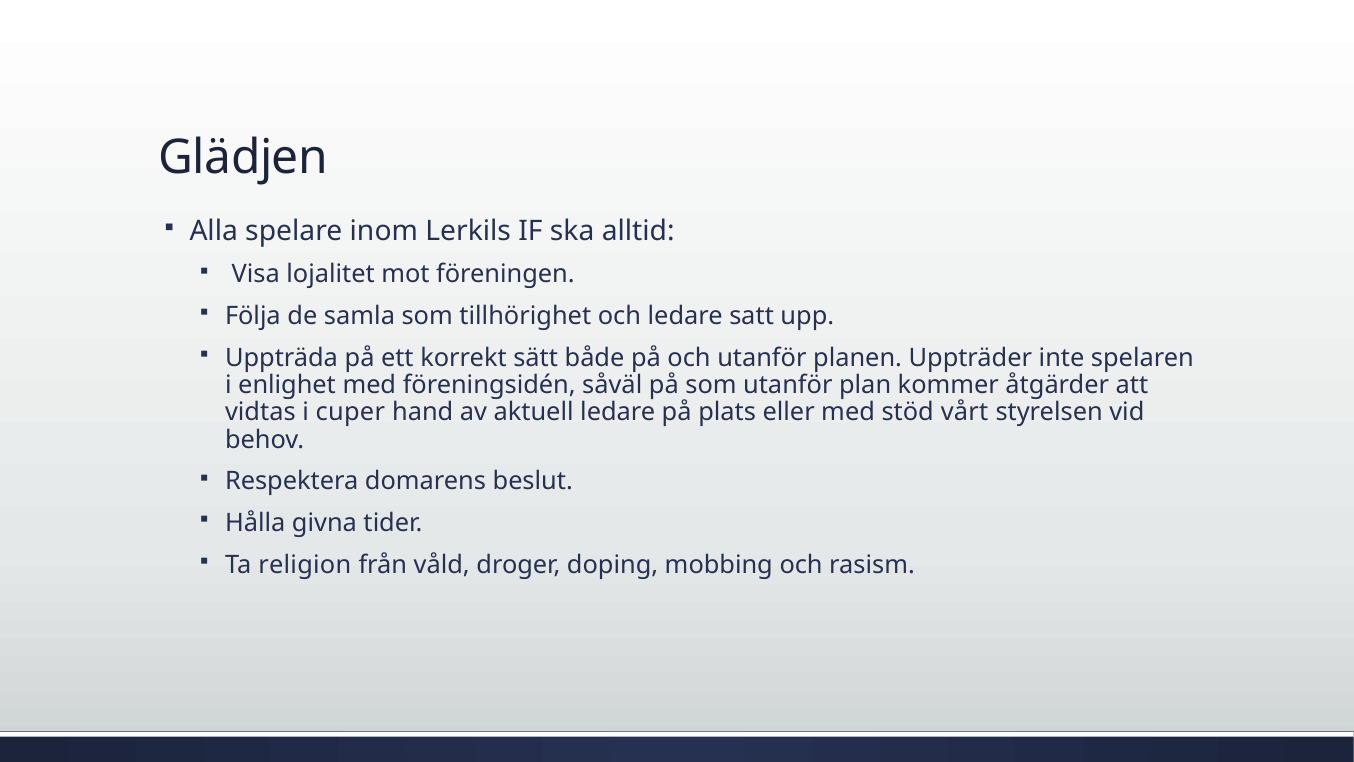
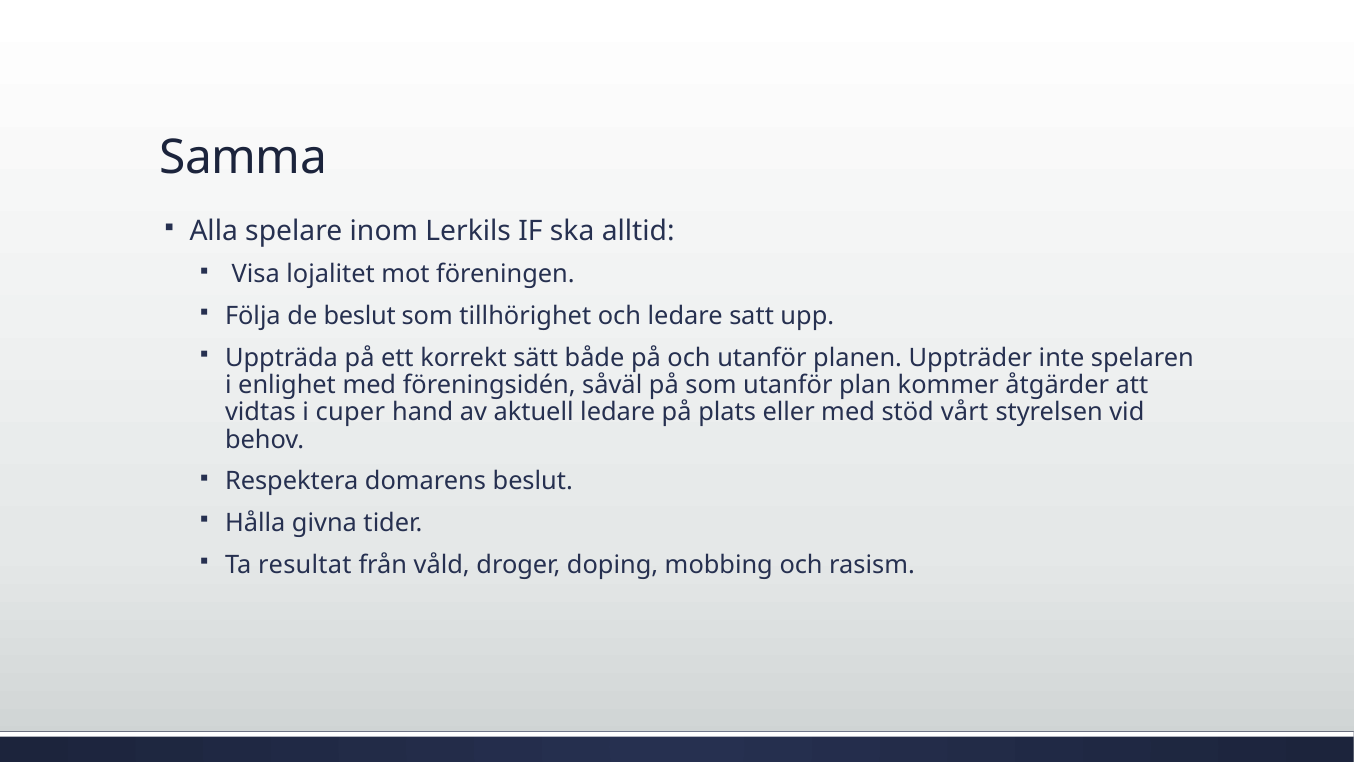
Glädjen: Glädjen -> Samma
de samla: samla -> beslut
religion: religion -> resultat
